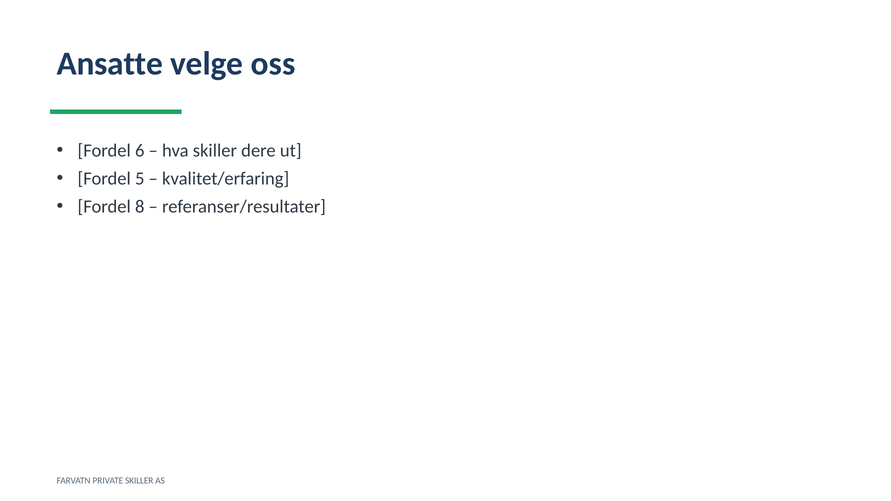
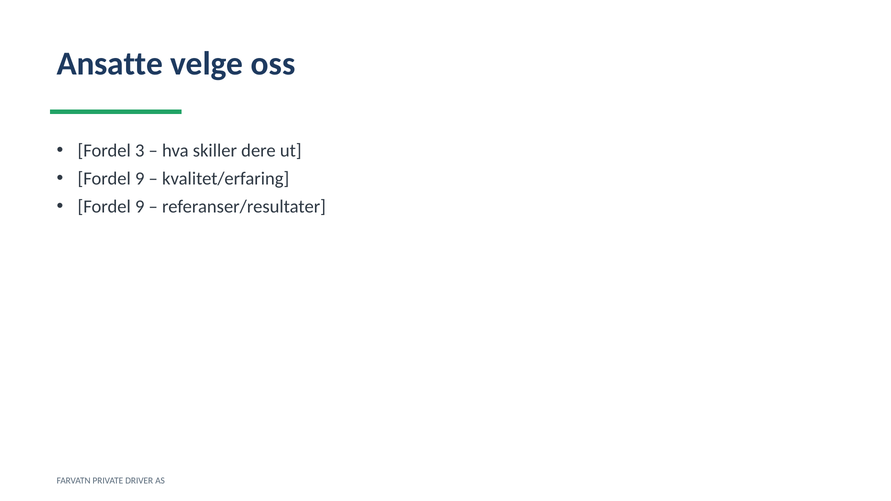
6: 6 -> 3
5 at (140, 179): 5 -> 9
8 at (140, 207): 8 -> 9
PRIVATE SKILLER: SKILLER -> DRIVER
